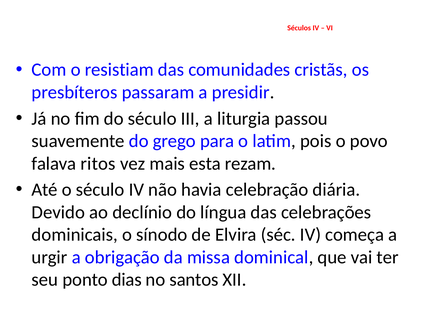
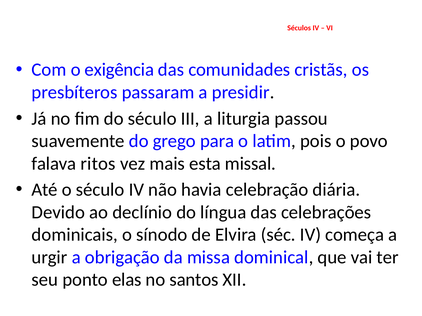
resistiam: resistiam -> exigência
rezam: rezam -> missal
dias: dias -> elas
